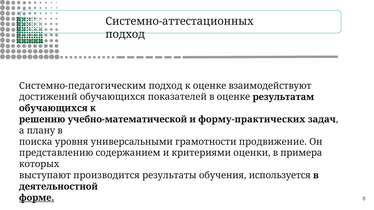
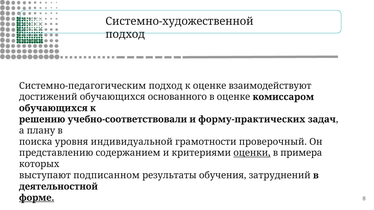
Системно-аттестационных: Системно-аттестационных -> Системно-художественной
показателей: показателей -> основанного
результатам: результатам -> комиссаром
учебно-математической: учебно-математической -> учебно-соответствовали
универсальными: универсальными -> индивидуальной
продвижение: продвижение -> проверочный
оценки underline: none -> present
производится: производится -> подписанном
используется: используется -> затруднений
